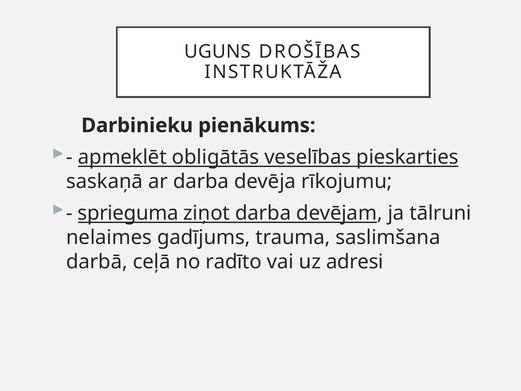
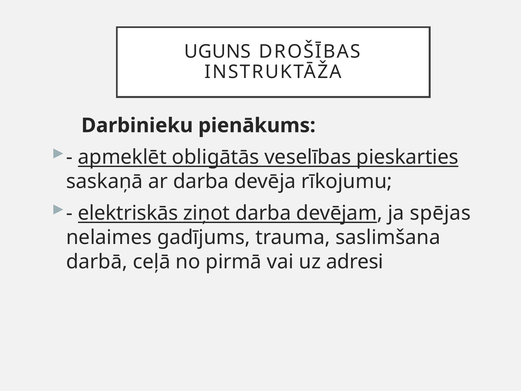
sprieguma: sprieguma -> elektriskās
tālruni: tālruni -> spējas
radīto: radīto -> pirmā
